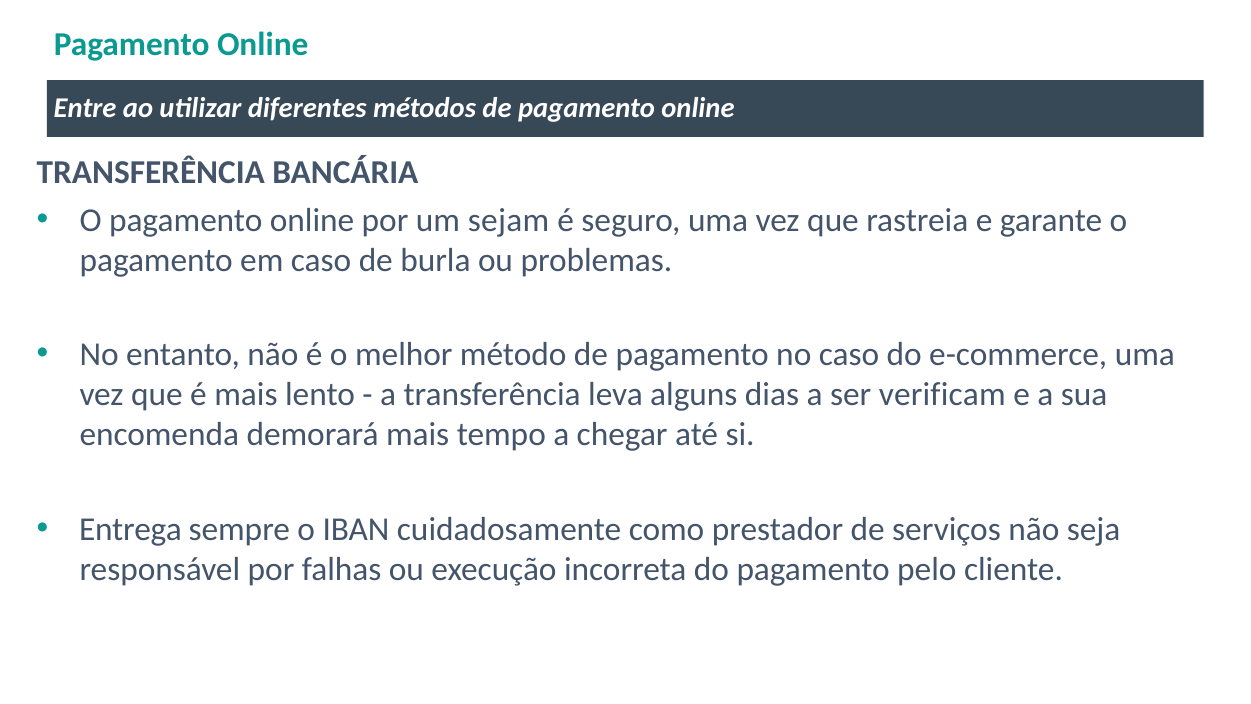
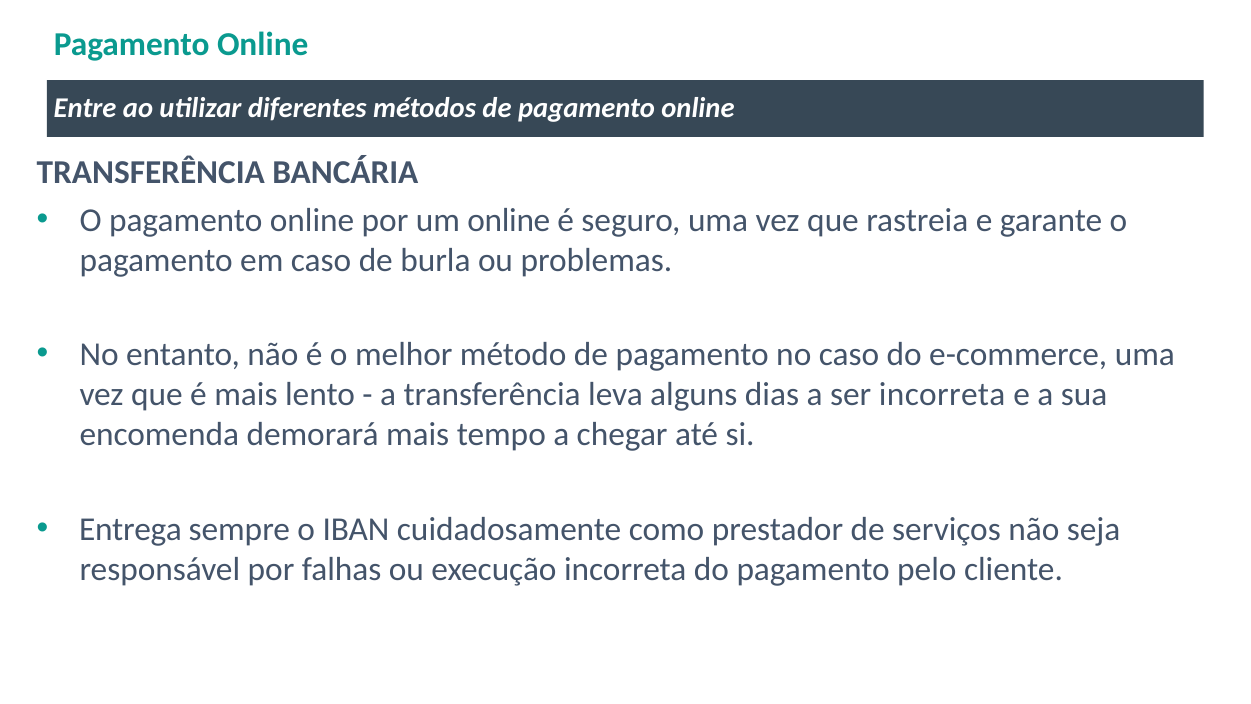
um sejam: sejam -> online
ser verificam: verificam -> incorreta
